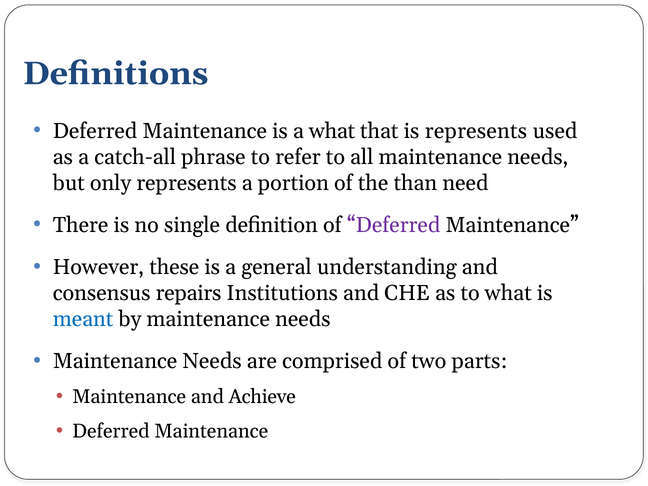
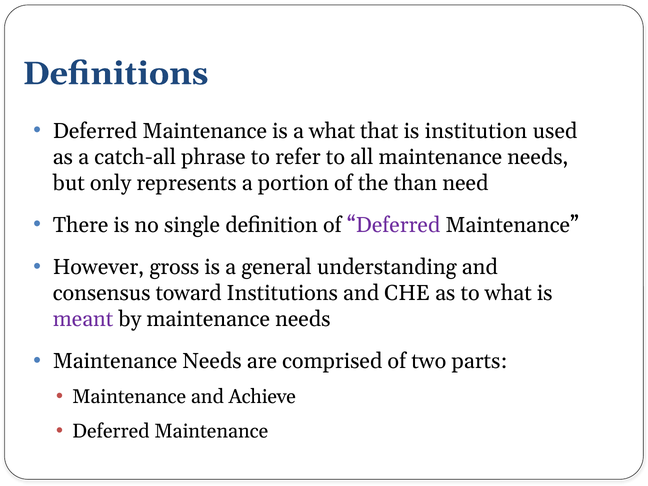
is represents: represents -> institution
these: these -> gross
repairs: repairs -> toward
meant colour: blue -> purple
